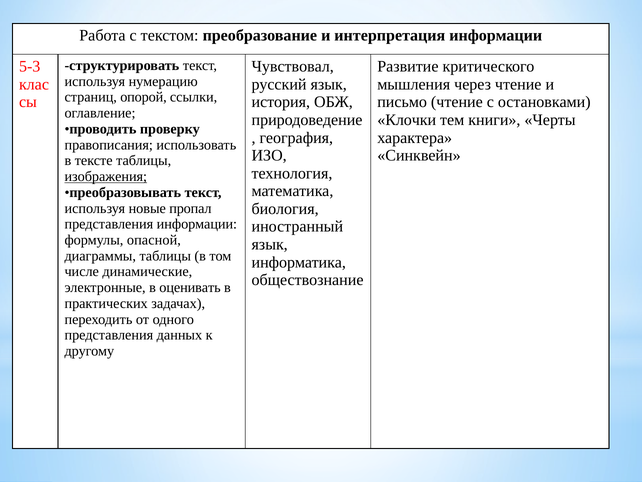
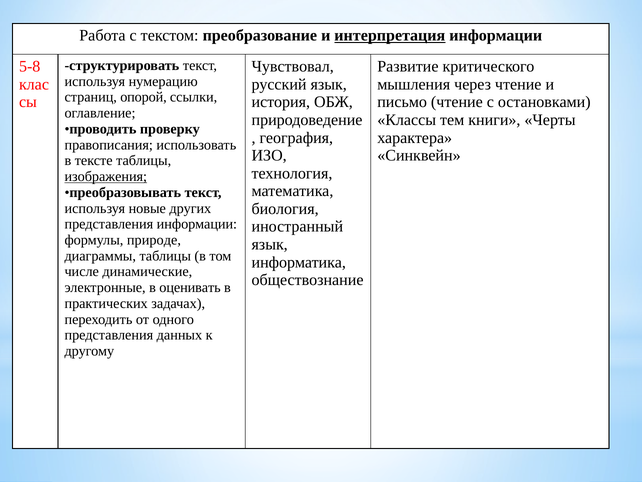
интерпретация underline: none -> present
5-3: 5-3 -> 5-8
Клочки: Клочки -> Классы
пропал: пропал -> других
опасной: опасной -> природе
